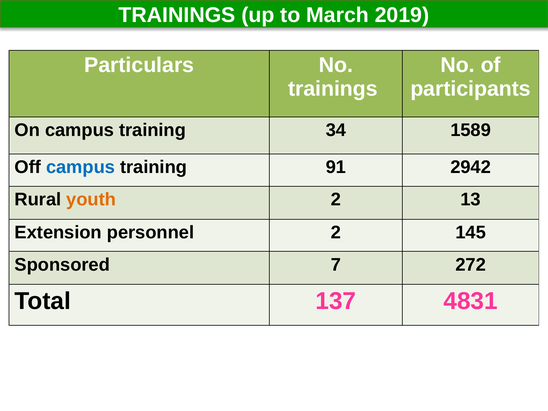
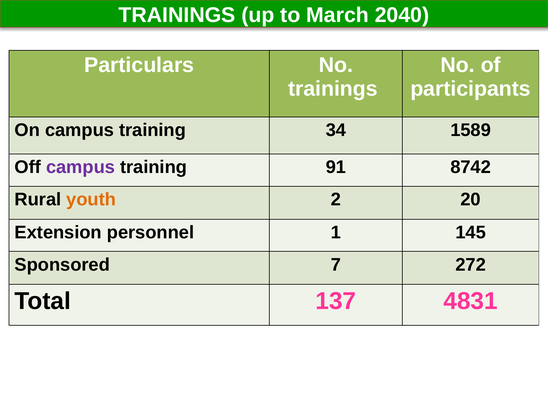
2019: 2019 -> 2040
campus at (80, 167) colour: blue -> purple
2942: 2942 -> 8742
13: 13 -> 20
personnel 2: 2 -> 1
